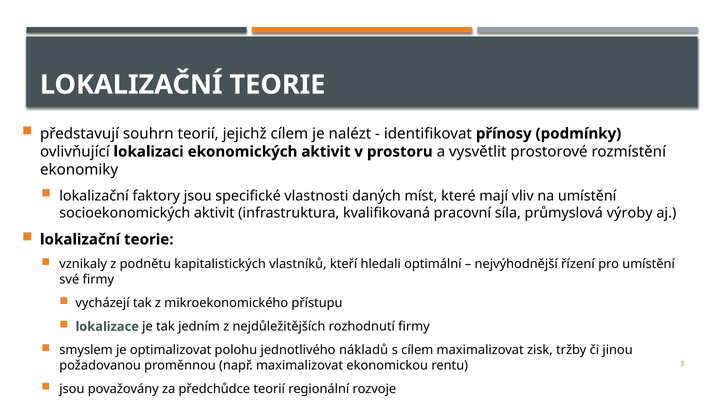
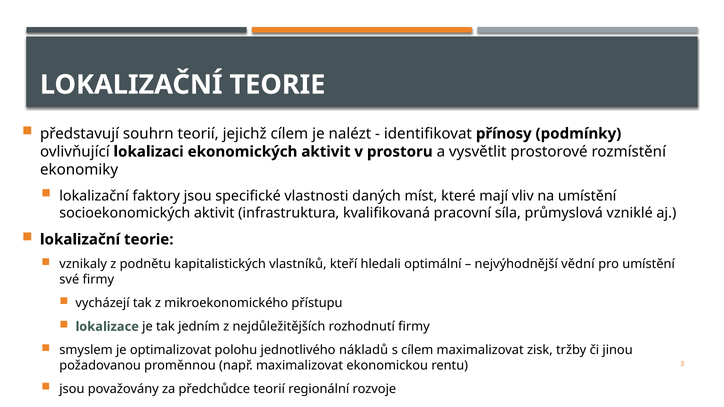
výroby: výroby -> vzniklé
řízení: řízení -> vědní
